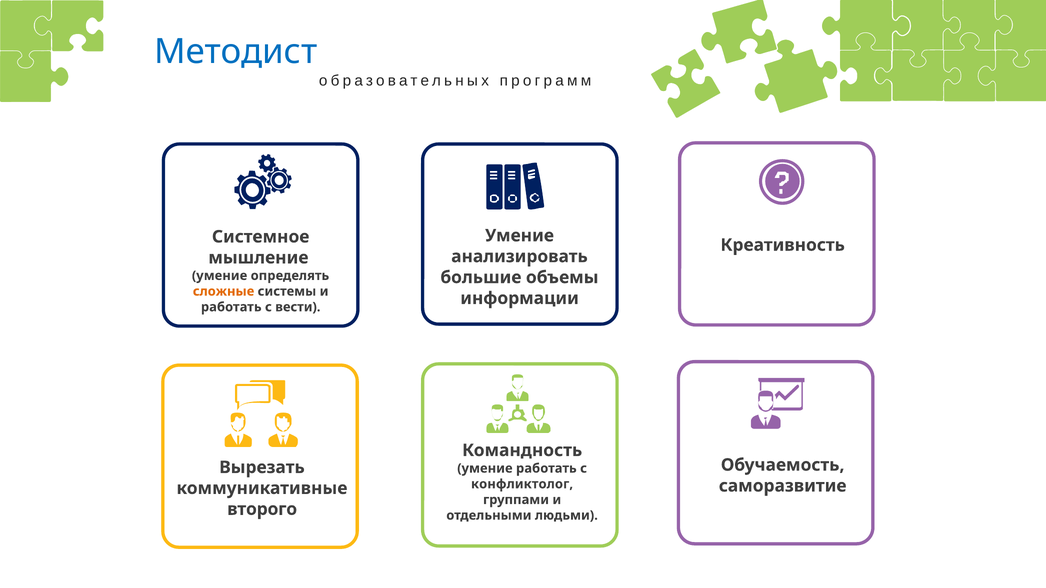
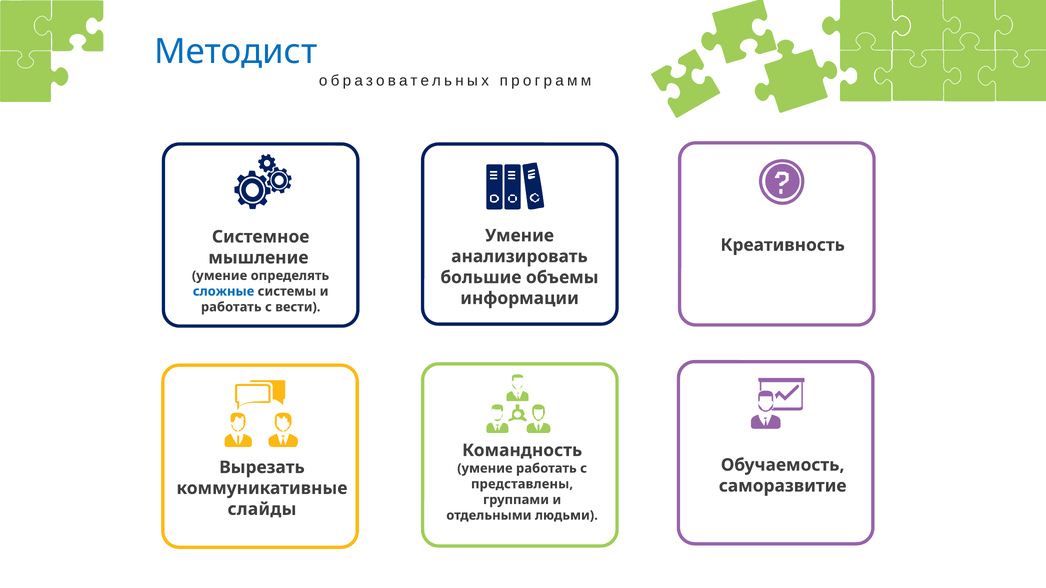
сложные colour: orange -> blue
конфликтолог: конфликтолог -> представлены
второго: второго -> слайды
